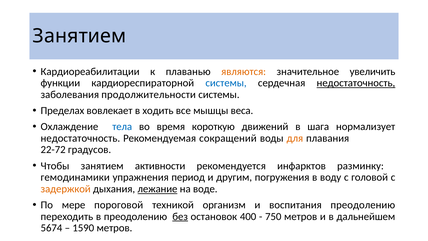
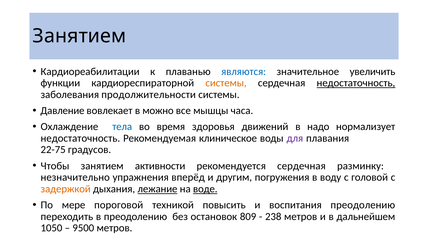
являются colour: orange -> blue
системы at (226, 83) colour: blue -> orange
Пределах: Пределах -> Давление
ходить: ходить -> можно
веса: веса -> часа
короткую: короткую -> здоровья
шага: шага -> надо
сокращений: сокращений -> клиническое
для colour: orange -> purple
22-72: 22-72 -> 22-75
рекомендуется инфарктов: инфарктов -> сердечная
гемодинамики: гемодинамики -> незначительно
период: период -> вперёд
воде underline: none -> present
организм: организм -> повысить
без underline: present -> none
400: 400 -> 809
750: 750 -> 238
5674: 5674 -> 1050
1590: 1590 -> 9500
